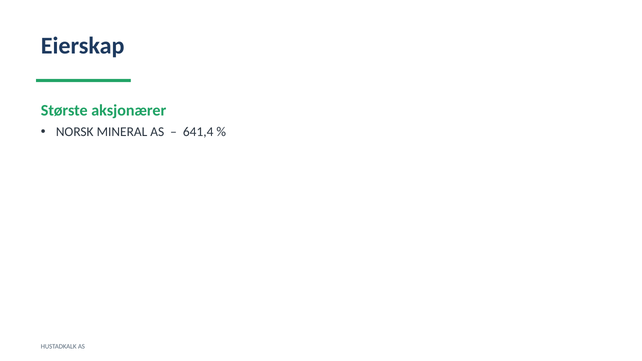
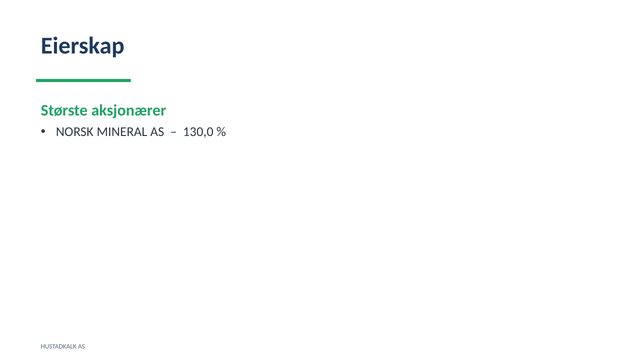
641,4: 641,4 -> 130,0
